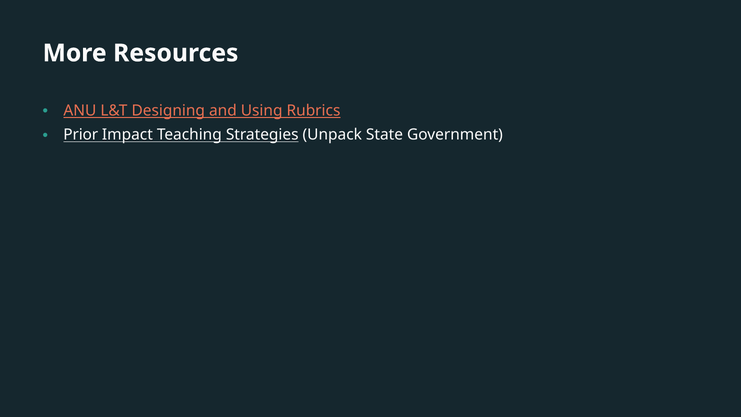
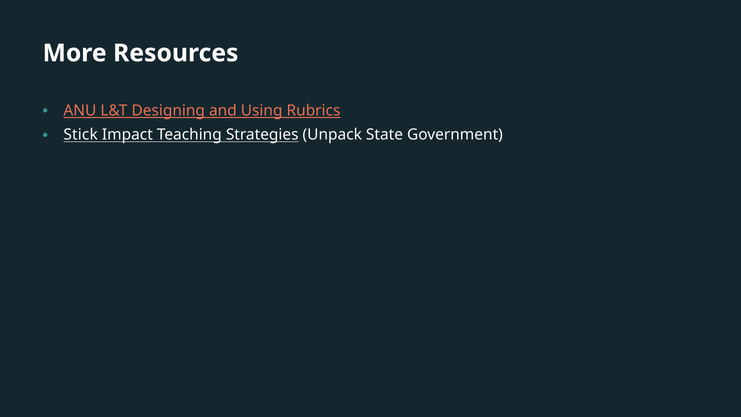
Prior: Prior -> Stick
